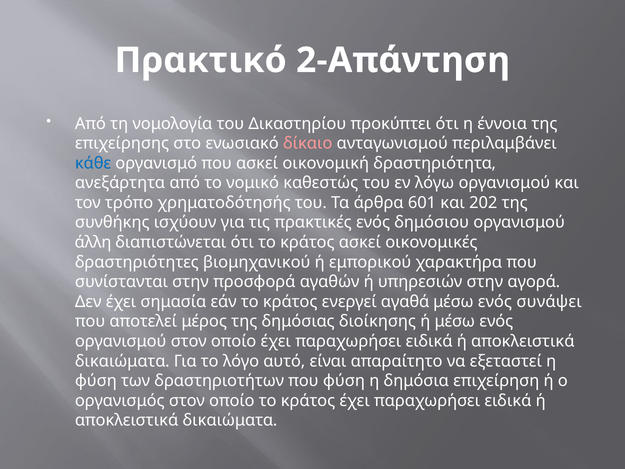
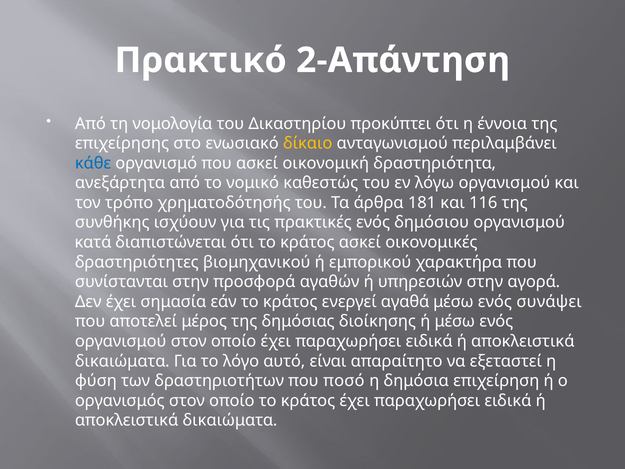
δίκαιο colour: pink -> yellow
601: 601 -> 181
202: 202 -> 116
άλλη: άλλη -> κατά
που φύση: φύση -> ποσό
